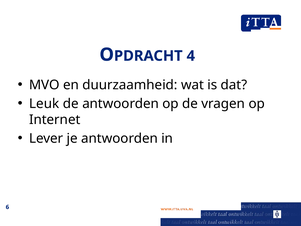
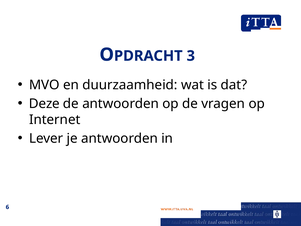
4: 4 -> 3
Leuk: Leuk -> Deze
